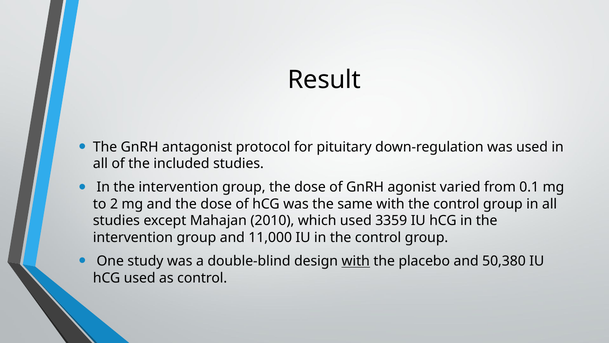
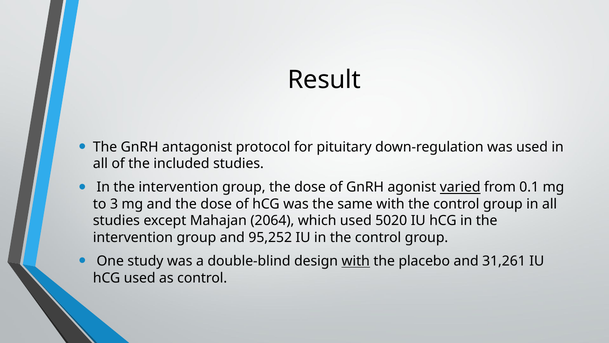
varied underline: none -> present
2: 2 -> 3
2010: 2010 -> 2064
3359: 3359 -> 5020
11,000: 11,000 -> 95,252
50,380: 50,380 -> 31,261
